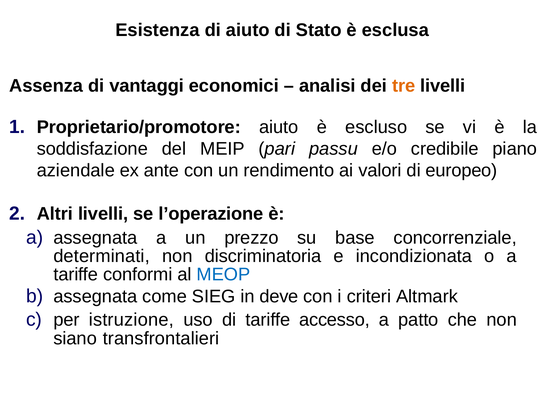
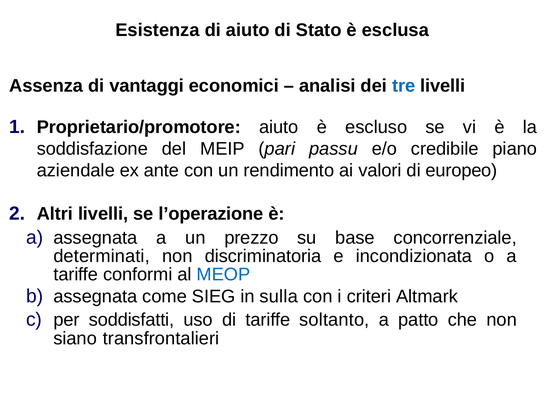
tre colour: orange -> blue
deve: deve -> sulla
istruzione: istruzione -> soddisfatti
accesso: accesso -> soltanto
